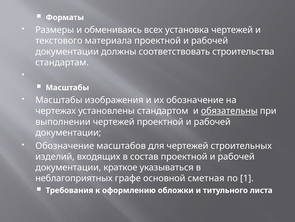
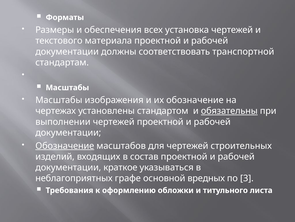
обмениваясь: обмениваясь -> обеспечения
строительства: строительства -> транспортной
Обозначение at (65, 145) underline: none -> present
сметная: сметная -> вредных
1: 1 -> 3
